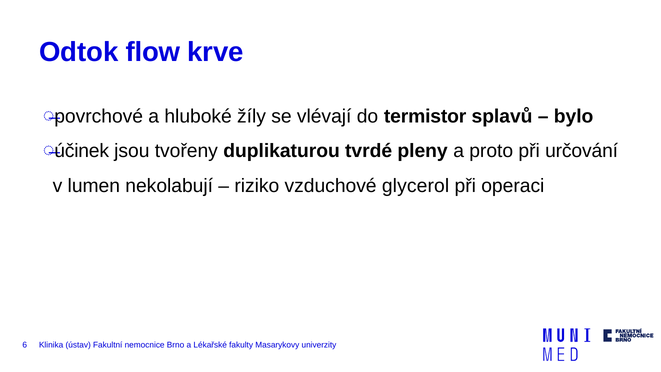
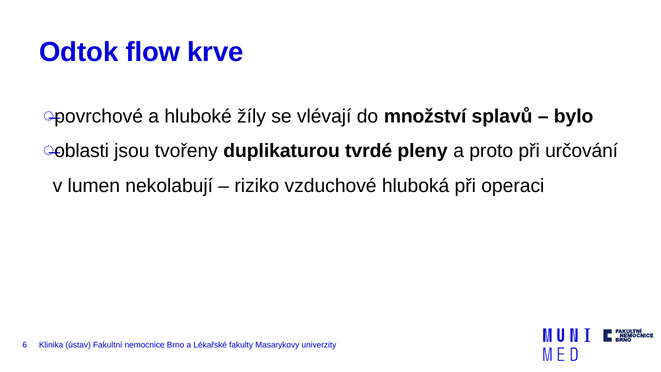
termistor: termistor -> množství
účinek: účinek -> oblasti
glycerol: glycerol -> hluboká
